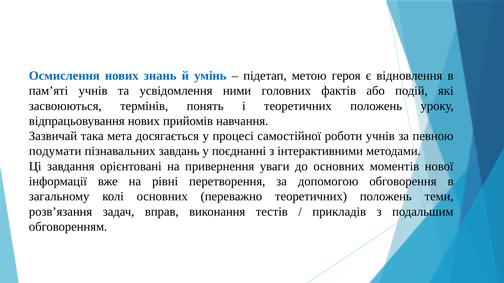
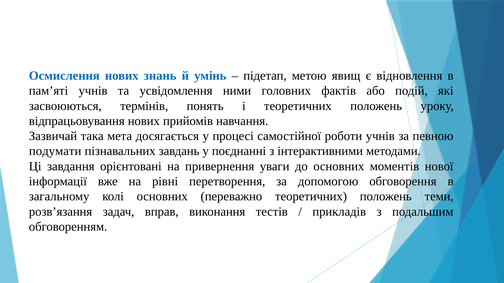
героя: героя -> явищ
